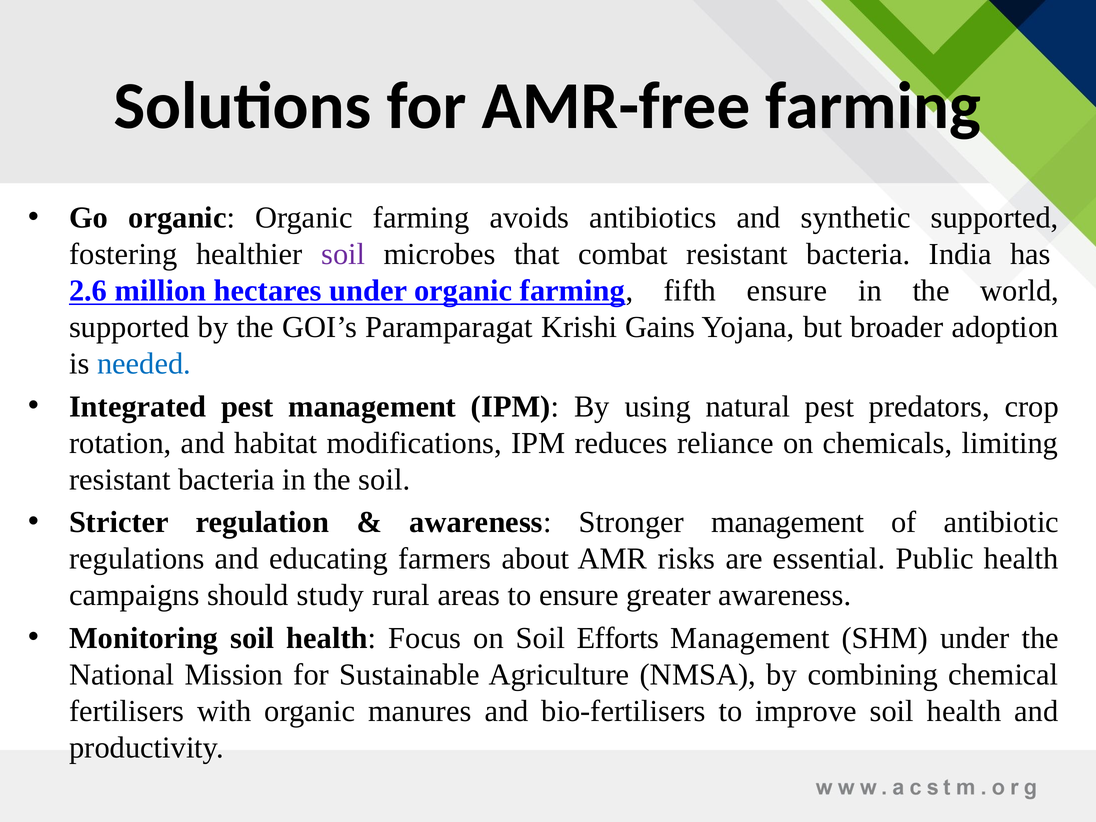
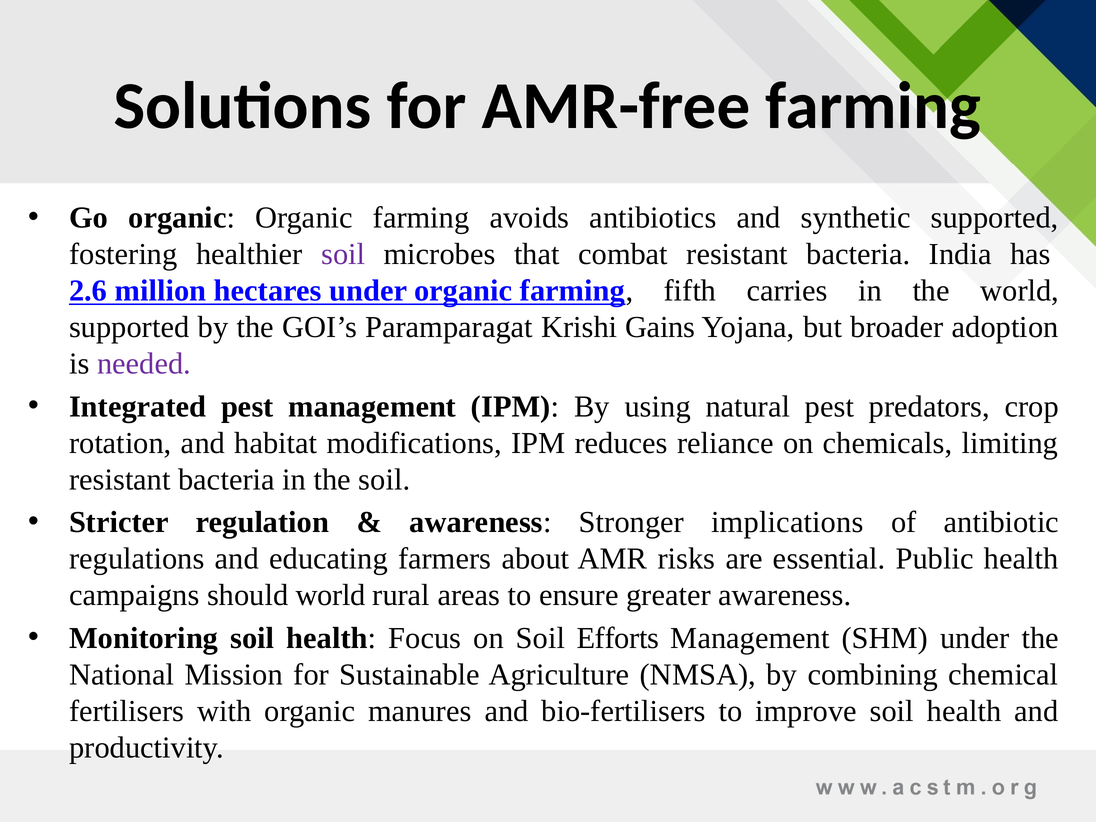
fifth ensure: ensure -> carries
needed colour: blue -> purple
Stronger management: management -> implications
should study: study -> world
